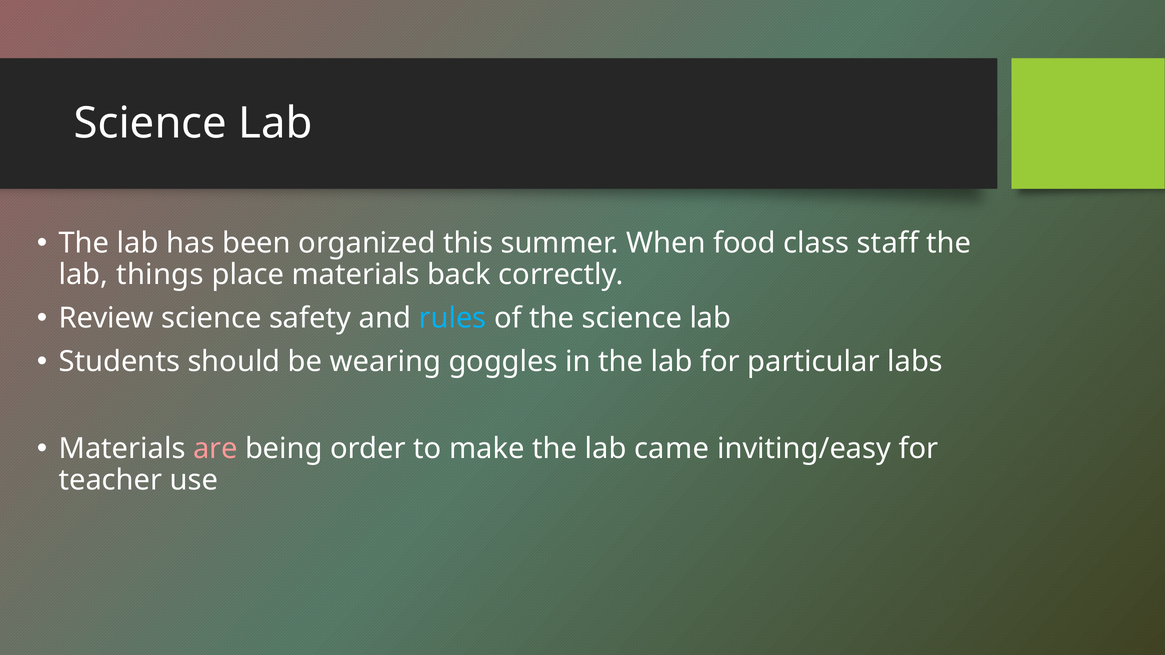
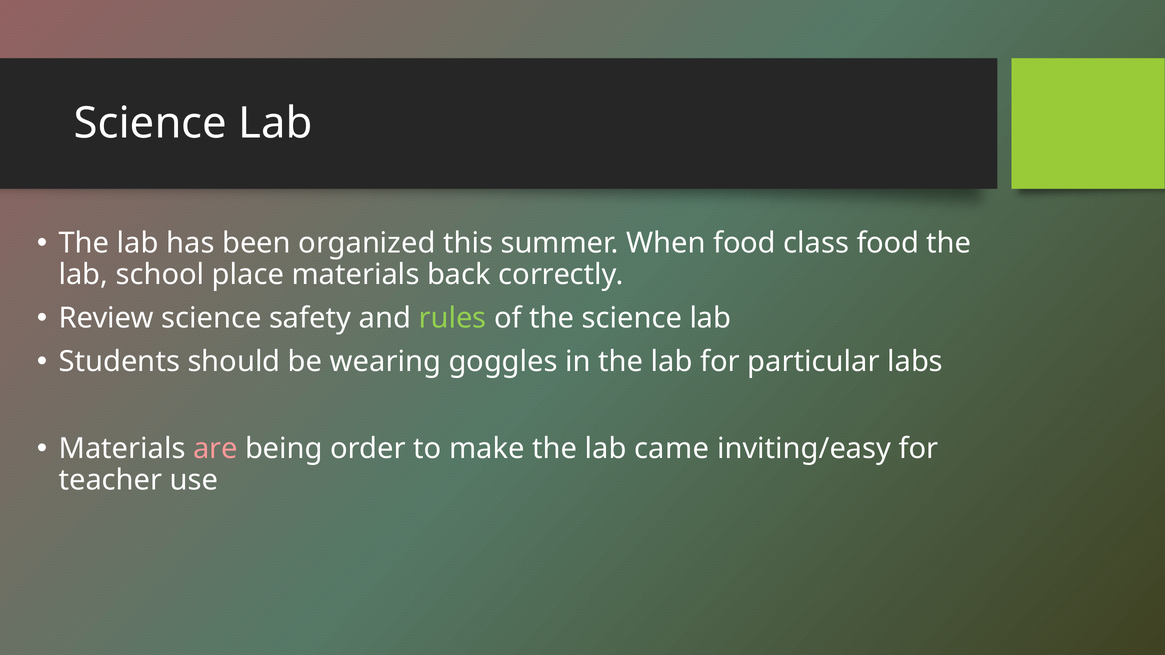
class staff: staff -> food
things: things -> school
rules colour: light blue -> light green
